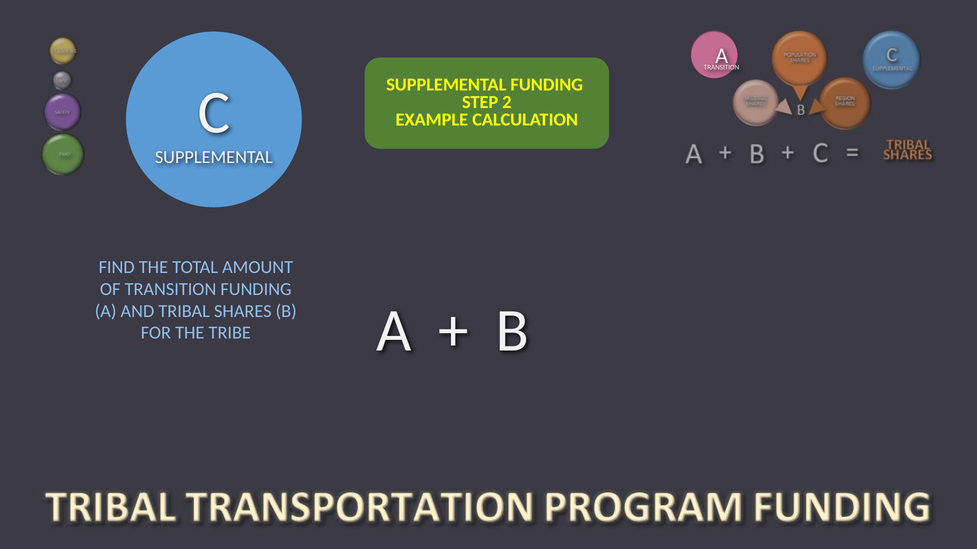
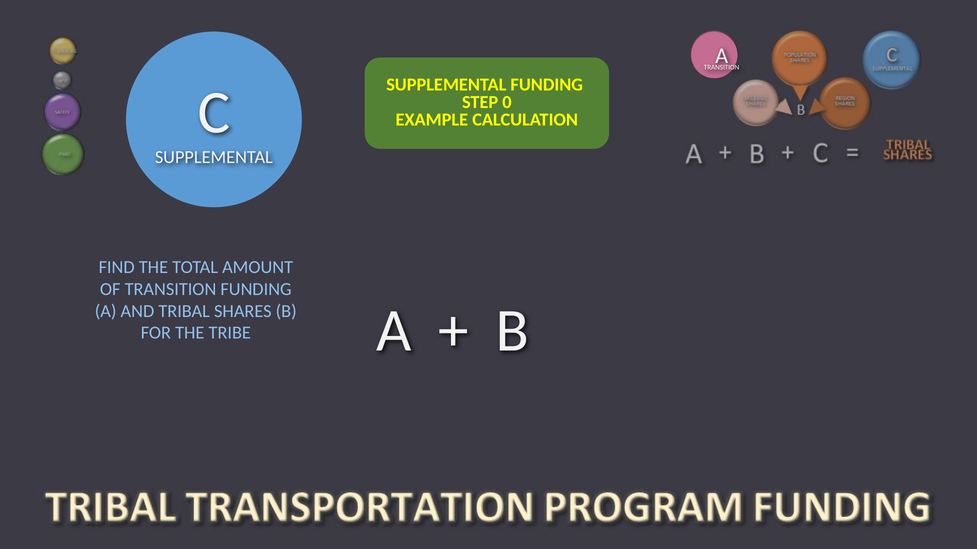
2: 2 -> 0
